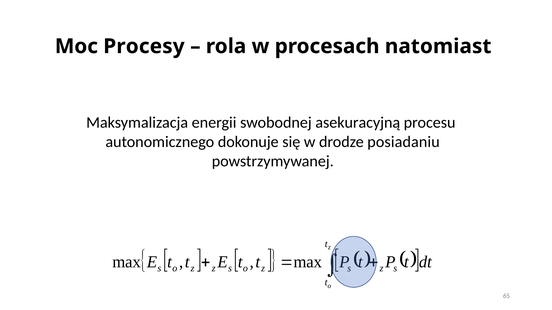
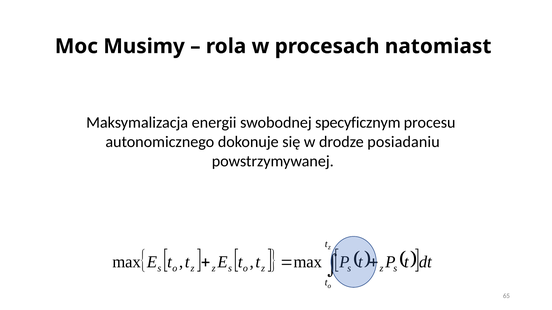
Procesy: Procesy -> Musimy
asekuracyjną: asekuracyjną -> specyficznym
